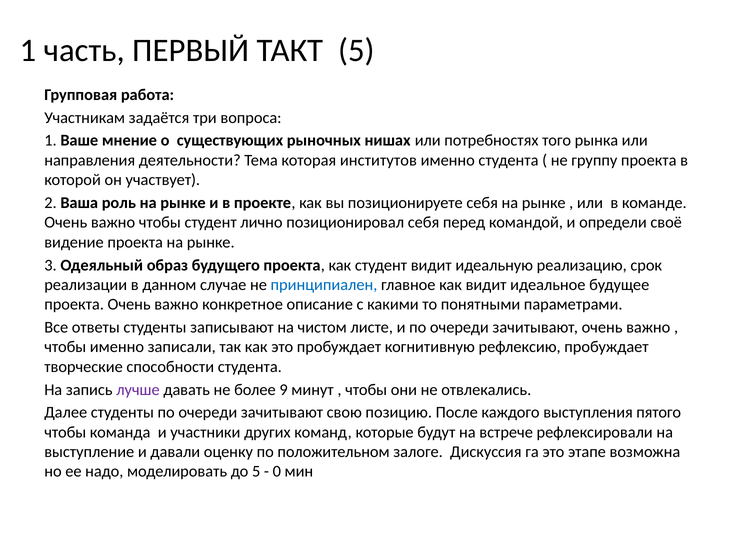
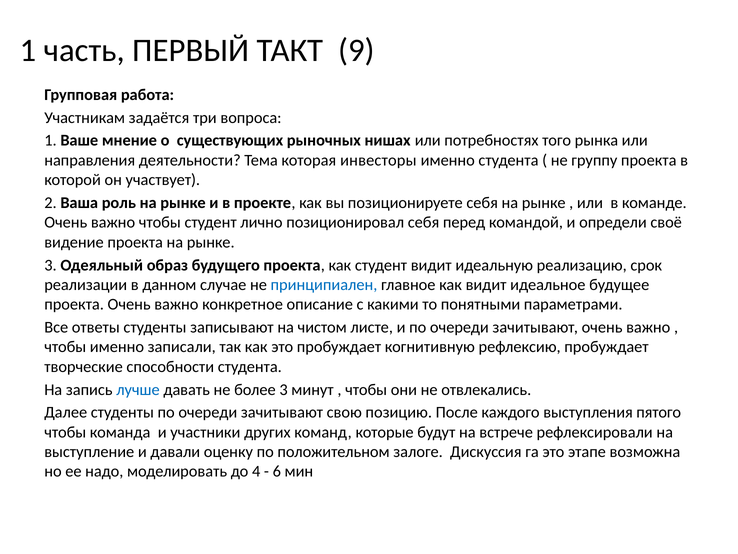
ТАКТ 5: 5 -> 9
институтов: институтов -> инвесторы
лучше colour: purple -> blue
более 9: 9 -> 3
до 5: 5 -> 4
0: 0 -> 6
